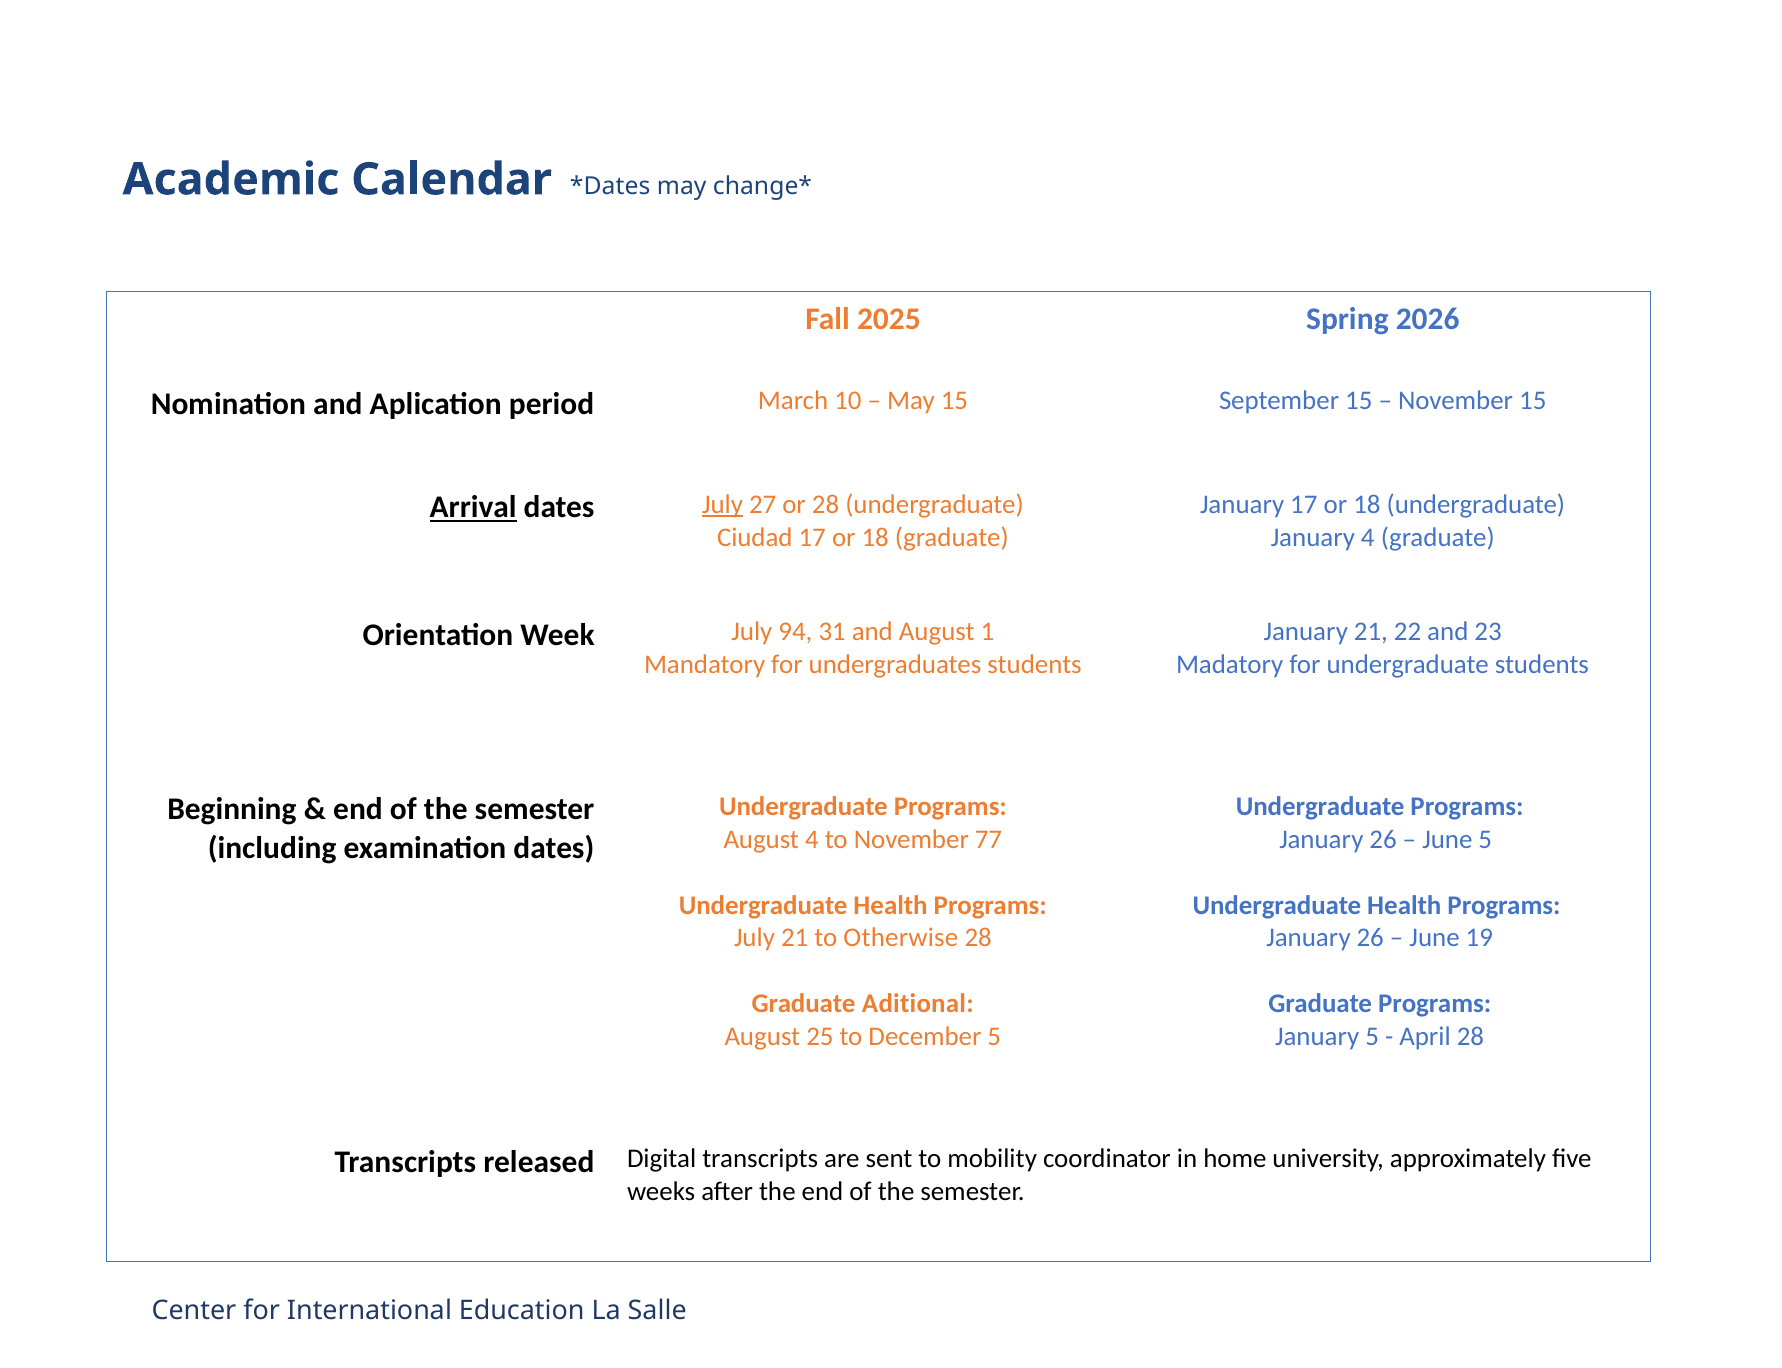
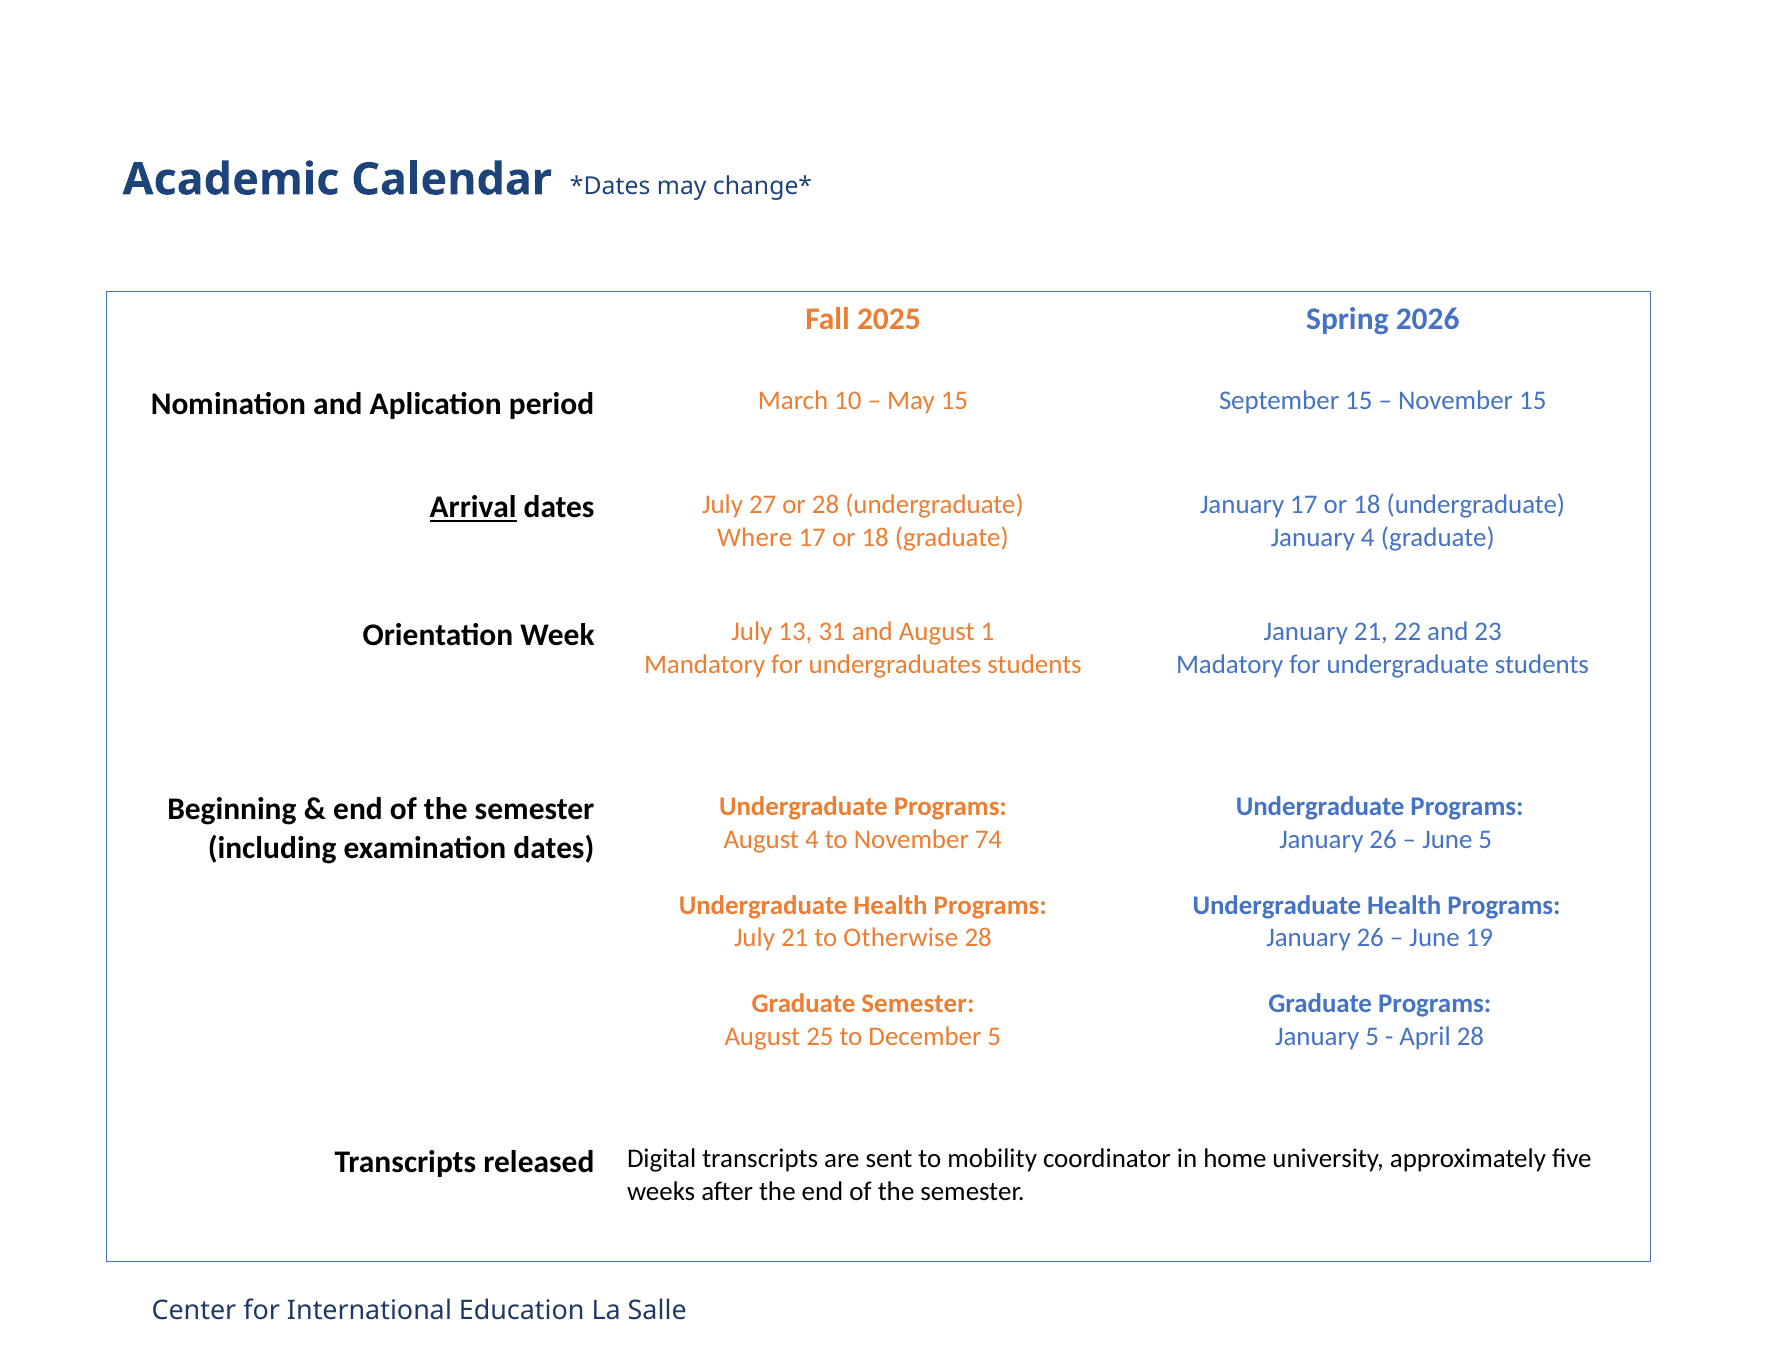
July at (723, 504) underline: present -> none
Ciudad: Ciudad -> Where
94: 94 -> 13
77: 77 -> 74
Graduate Aditional: Aditional -> Semester
